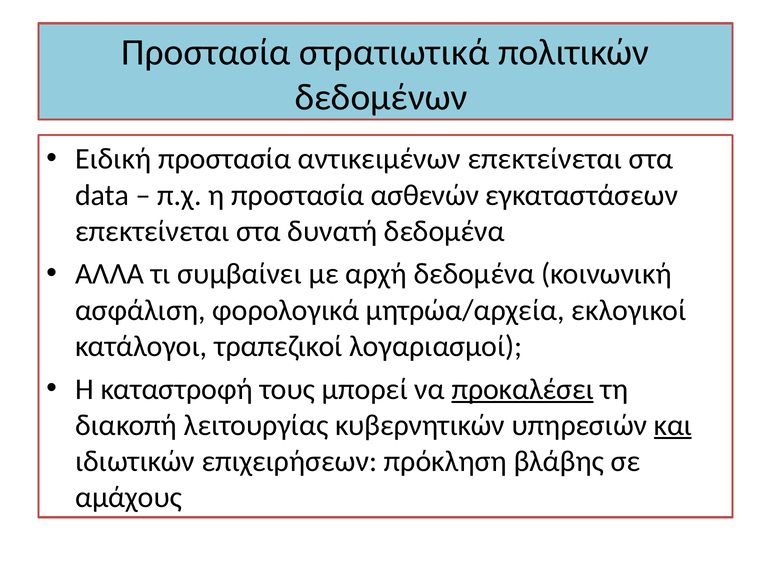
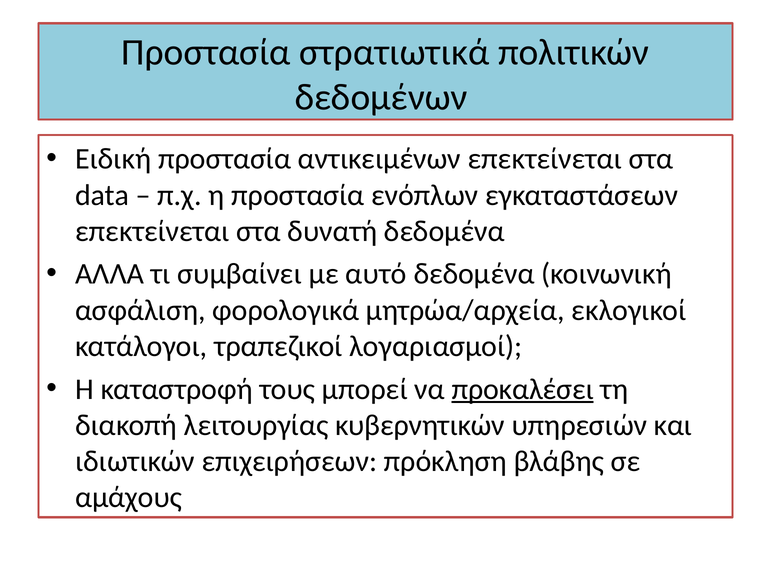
ασθενών: ασθενών -> ενόπλων
αρχή: αρχή -> αυτό
και underline: present -> none
